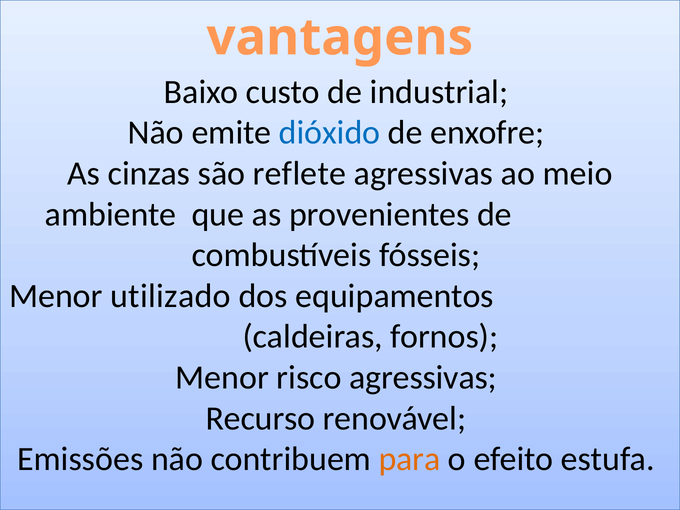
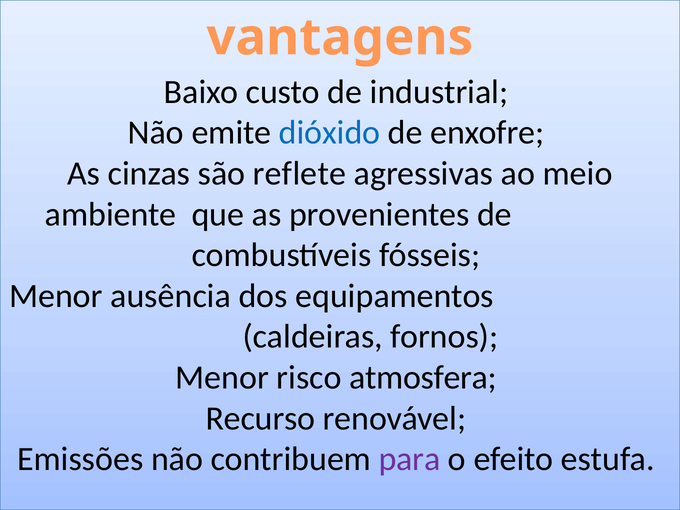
utilizado: utilizado -> ausência
risco agressivas: agressivas -> atmosfera
para colour: orange -> purple
